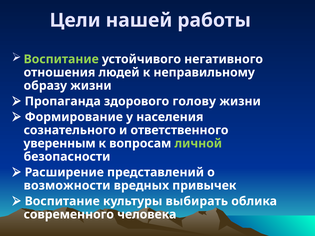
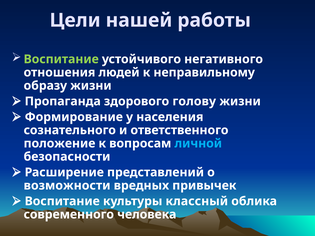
уверенным: уверенным -> положение
личной colour: light green -> light blue
выбирать: выбирать -> классный
